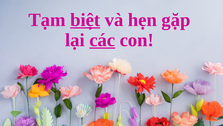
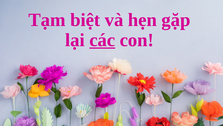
biệt underline: present -> none
